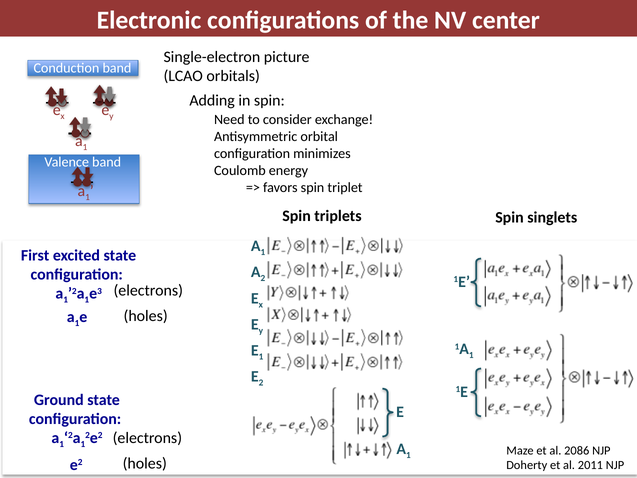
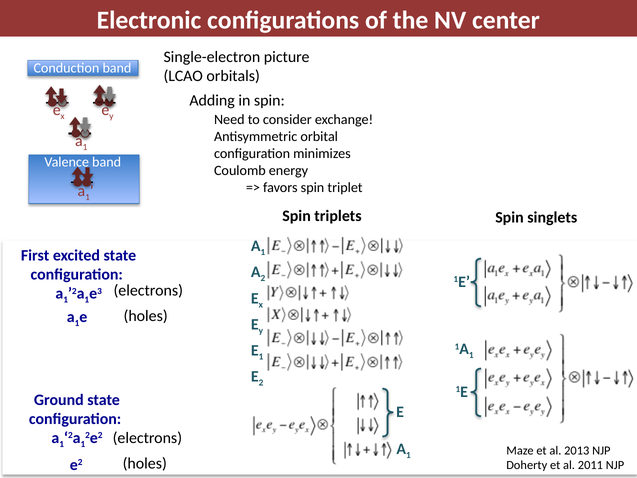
2086: 2086 -> 2013
